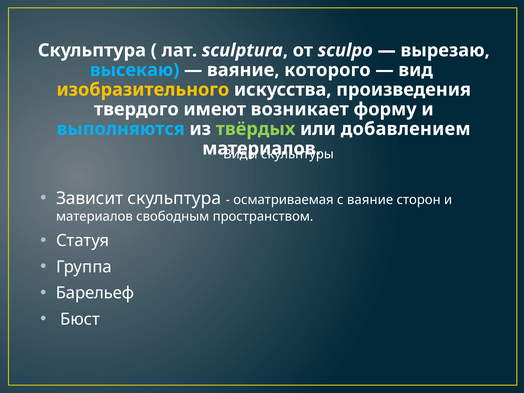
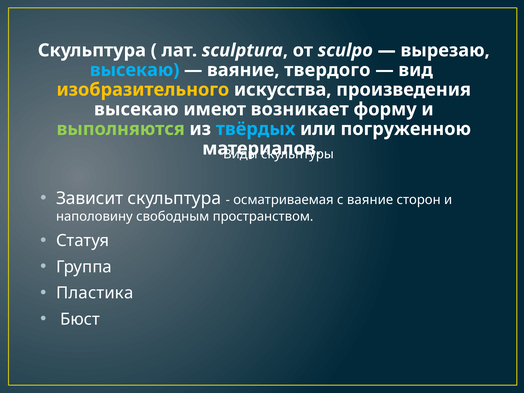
которого: которого -> твердого
твердого at (136, 109): твердого -> высекаю
выполняются colour: light blue -> light green
твёрдых colour: light green -> light blue
добавлением: добавлением -> погруженною
материалов at (94, 216): материалов -> наполовину
Барельеф: Барельеф -> Пластика
